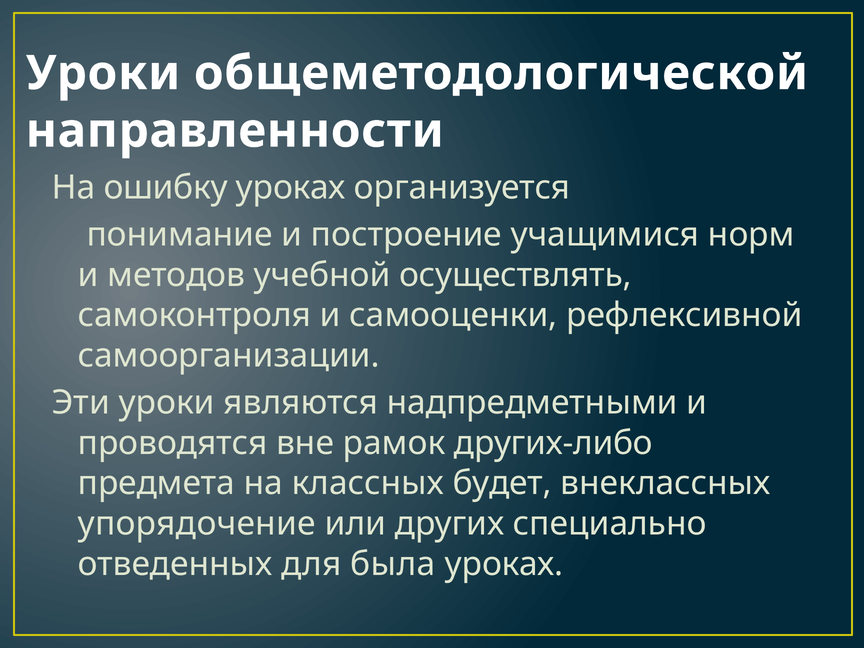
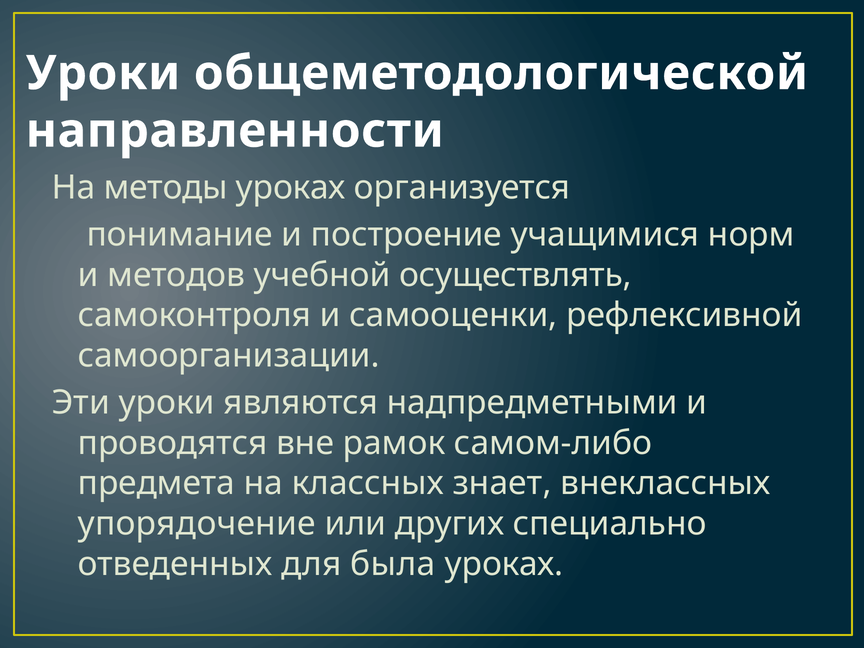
ошибку: ошибку -> методы
других-либо: других-либо -> самом-либо
будет: будет -> знает
